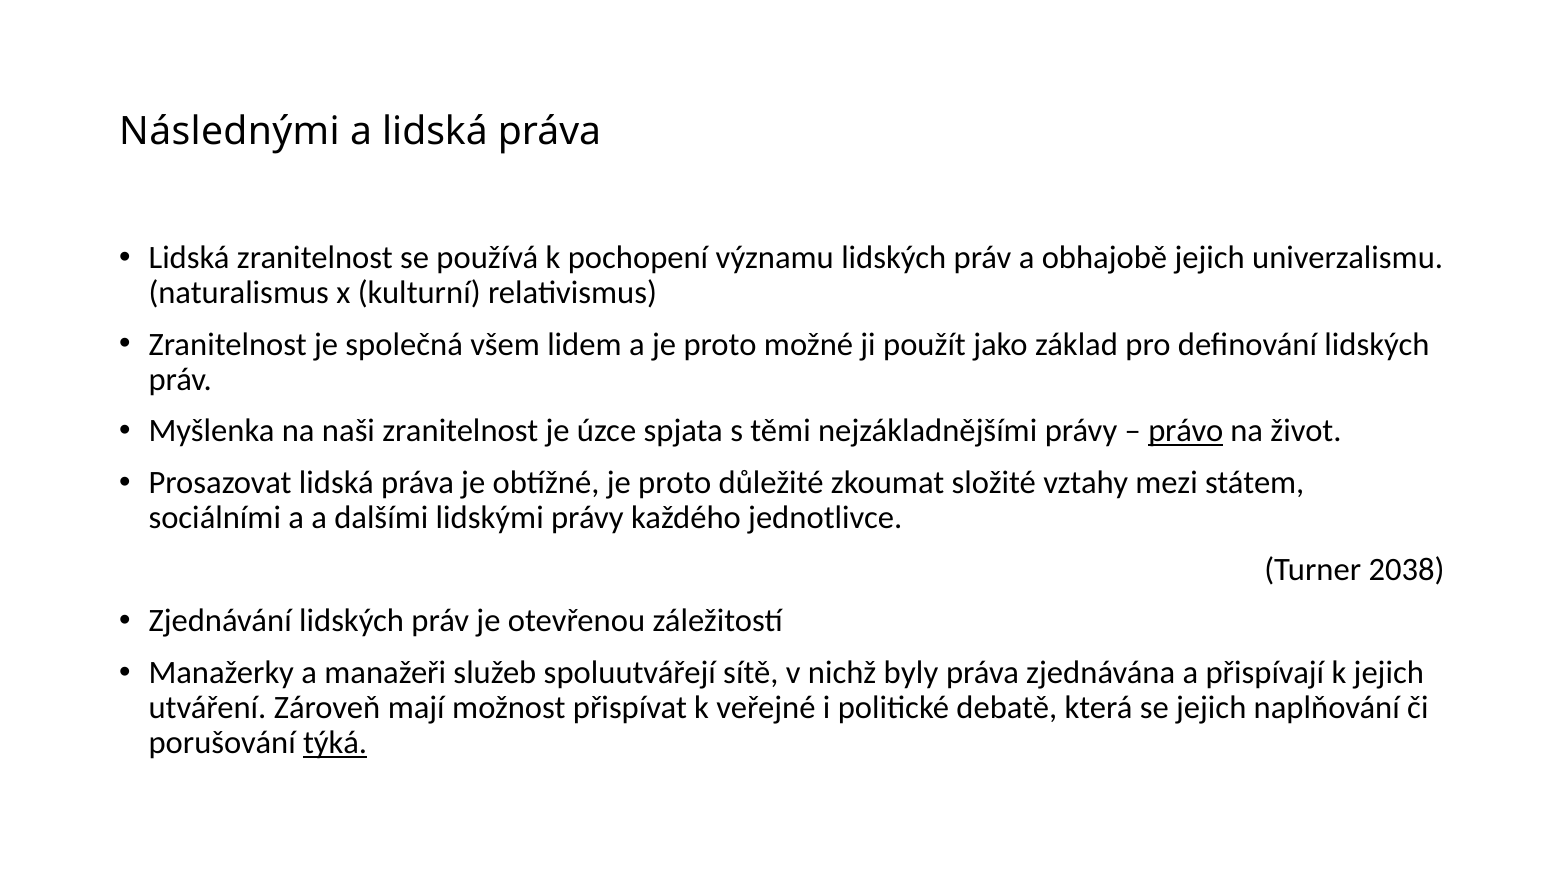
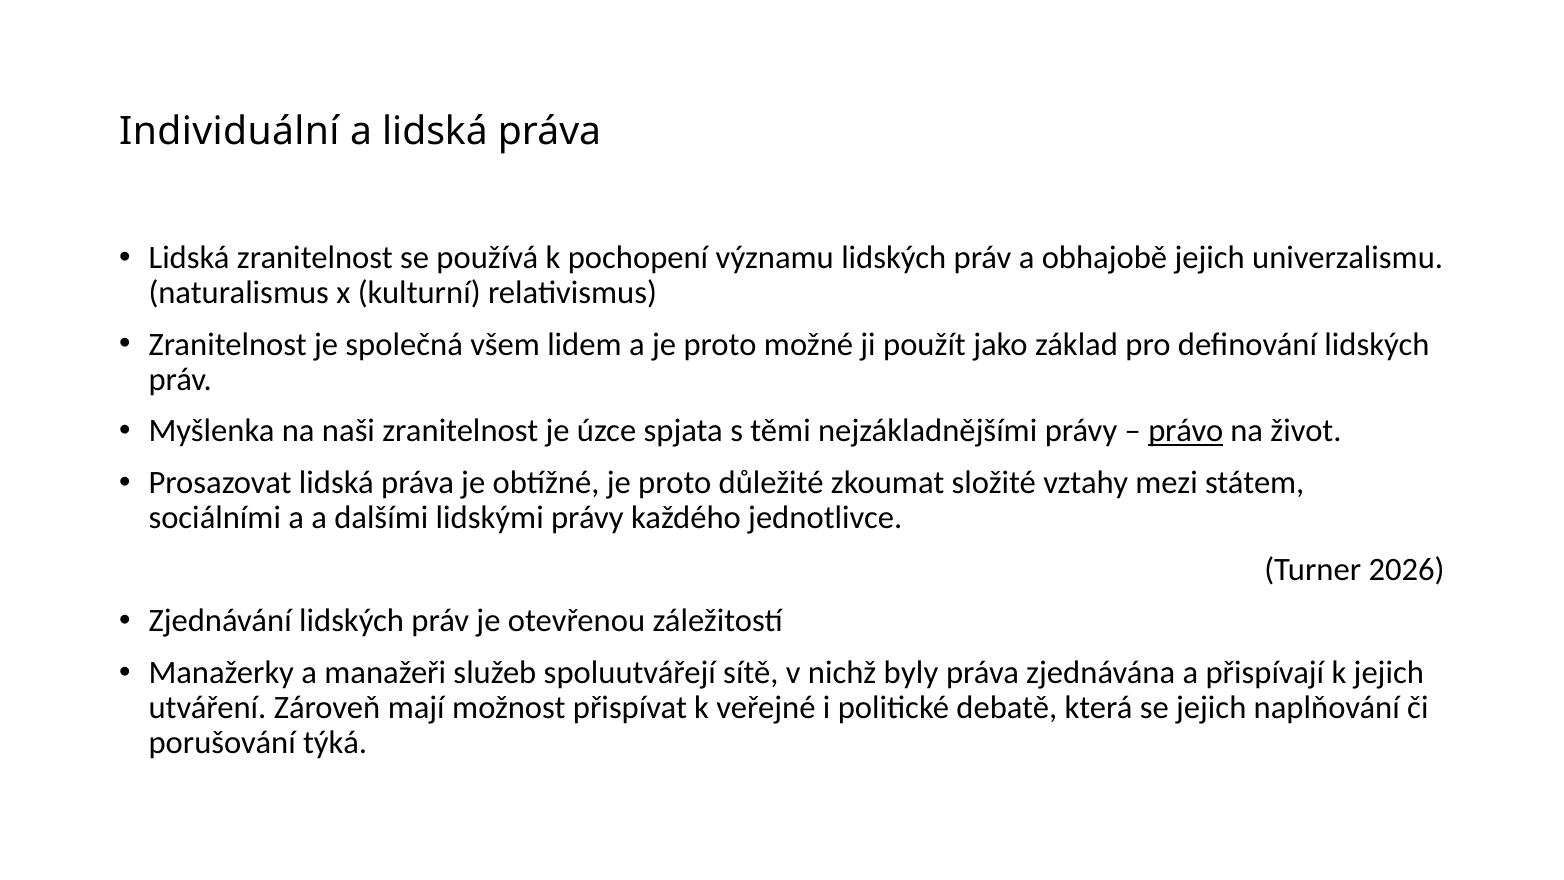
Následnými: Následnými -> Individuální
2038: 2038 -> 2026
týká underline: present -> none
